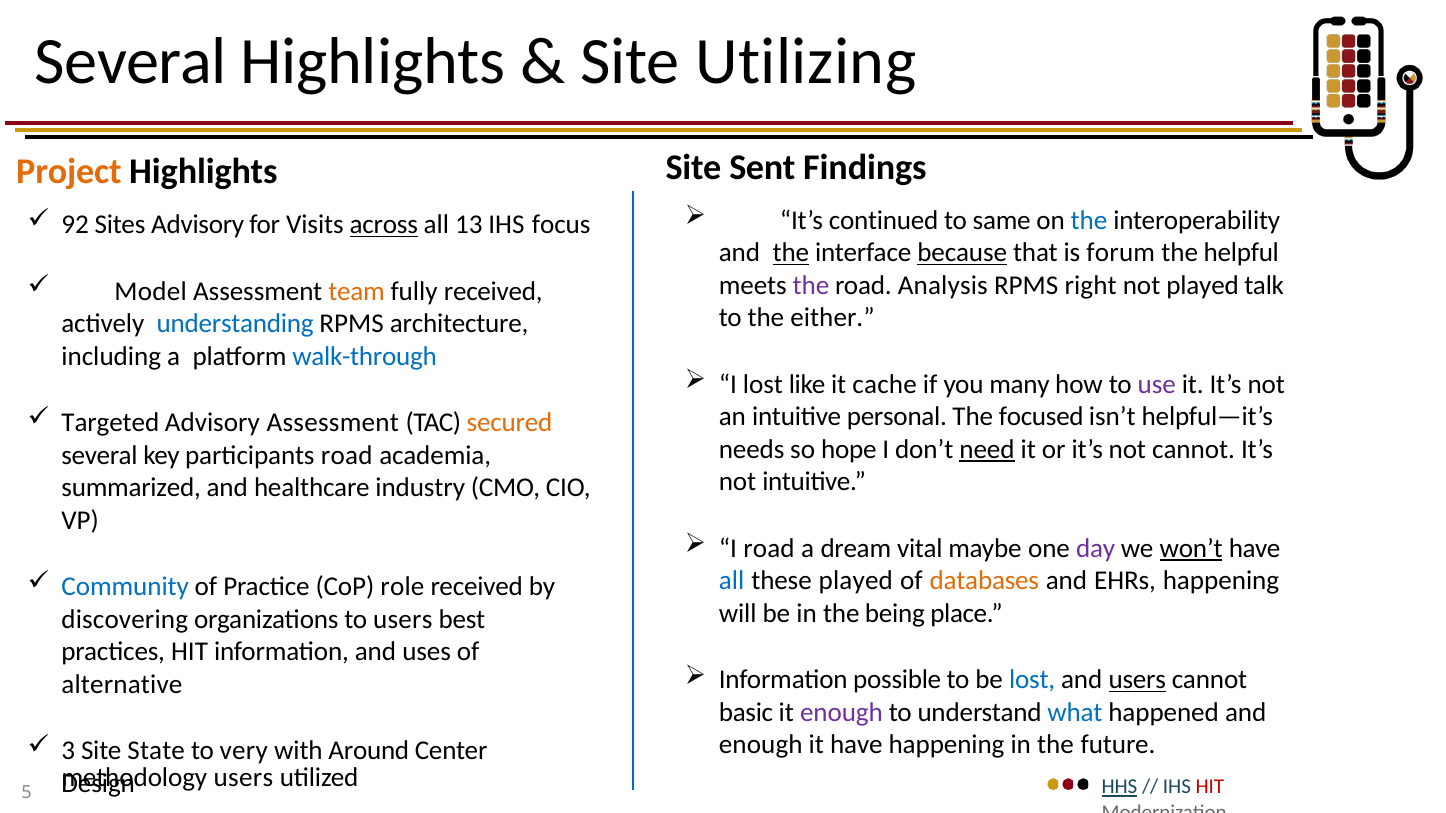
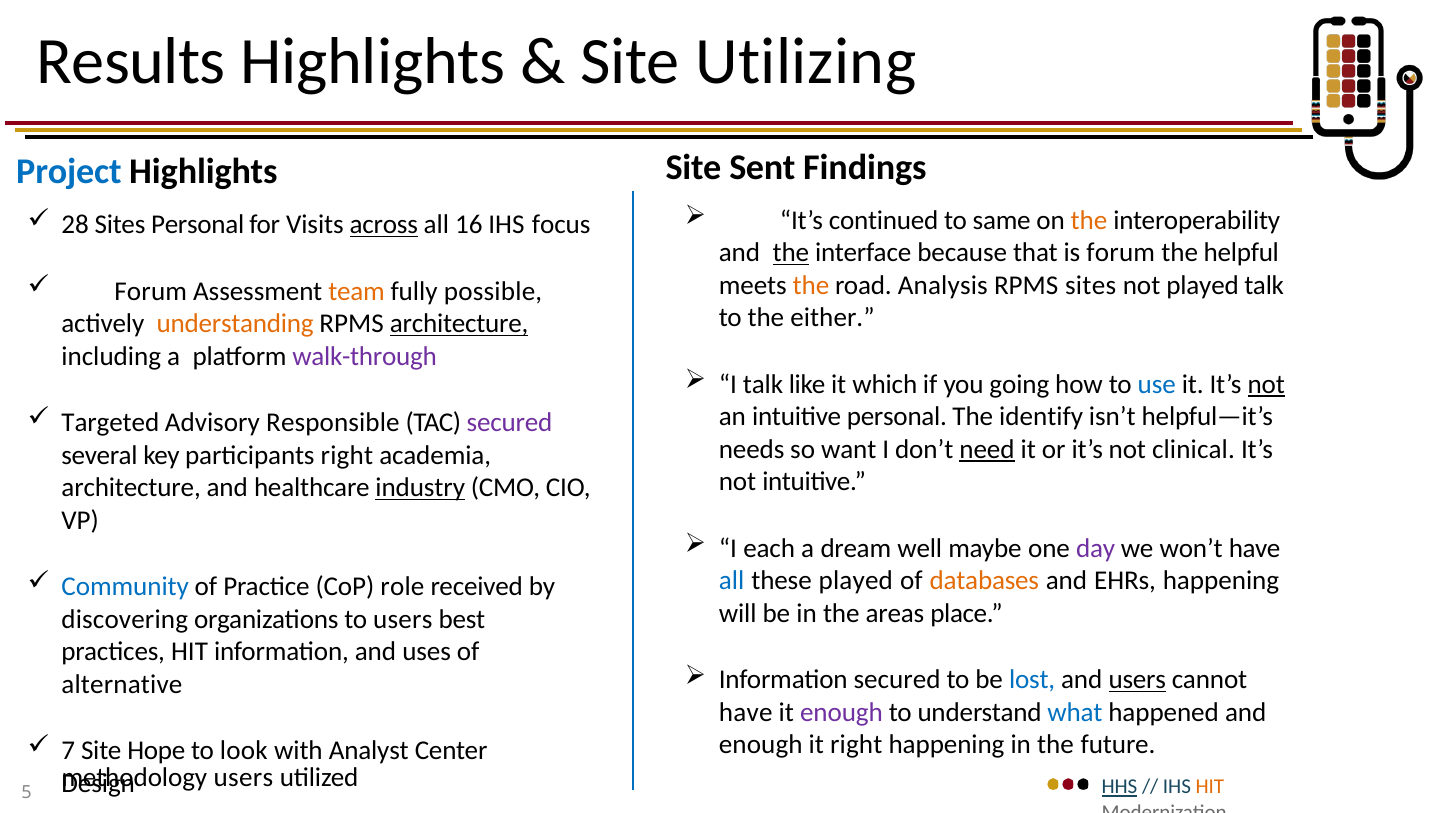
Several at (131, 62): Several -> Results
Project at (69, 172) colour: orange -> blue
the at (1089, 220) colour: blue -> orange
92: 92 -> 28
Sites Advisory: Advisory -> Personal
13: 13 -> 16
because underline: present -> none
the at (811, 285) colour: purple -> orange
RPMS right: right -> sites
Model at (151, 291): Model -> Forum
fully received: received -> possible
understanding colour: blue -> orange
architecture at (459, 324) underline: none -> present
walk-through colour: blue -> purple
I lost: lost -> talk
cache: cache -> which
many: many -> going
use colour: purple -> blue
not at (1266, 384) underline: none -> present
focused: focused -> identify
Advisory Assessment: Assessment -> Responsible
secured at (510, 423) colour: orange -> purple
hope: hope -> want
not cannot: cannot -> clinical
participants road: road -> right
summarized at (131, 488): summarized -> architecture
industry underline: none -> present
I road: road -> each
vital: vital -> well
won’t underline: present -> none
being: being -> areas
Information possible: possible -> secured
basic at (746, 713): basic -> have
it have: have -> right
3: 3 -> 7
State: State -> Hope
very: very -> look
Around: Around -> Analyst
HIT at (1210, 787) colour: red -> orange
